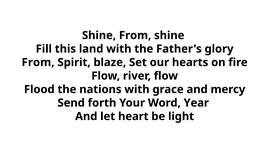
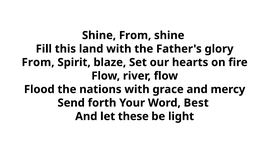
Year: Year -> Best
heart: heart -> these
